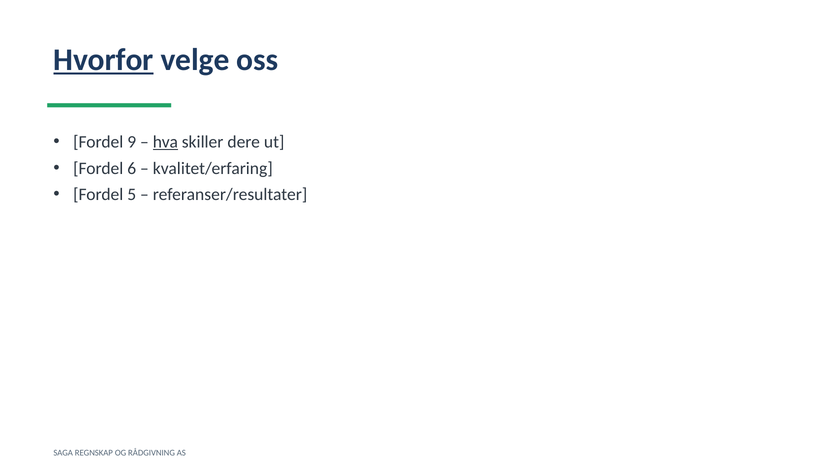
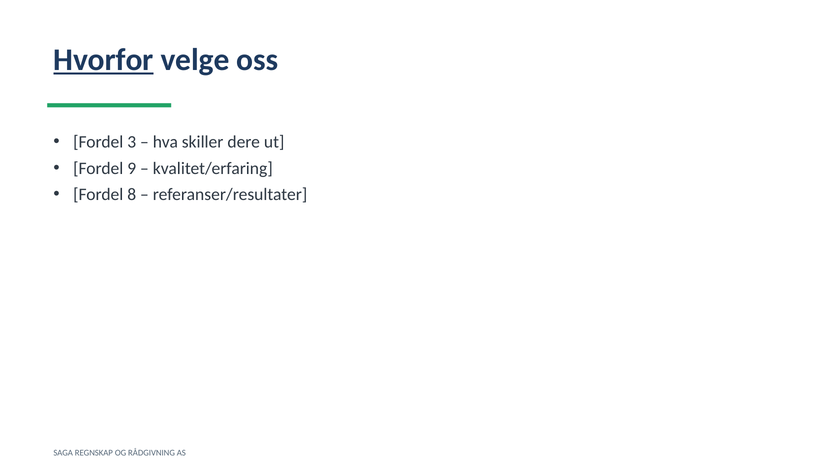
9: 9 -> 3
hva underline: present -> none
6: 6 -> 9
5: 5 -> 8
